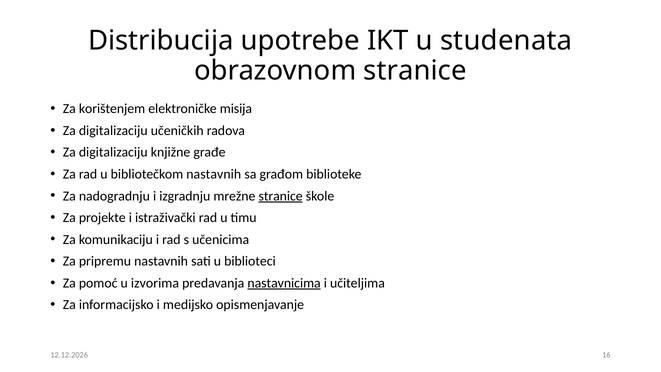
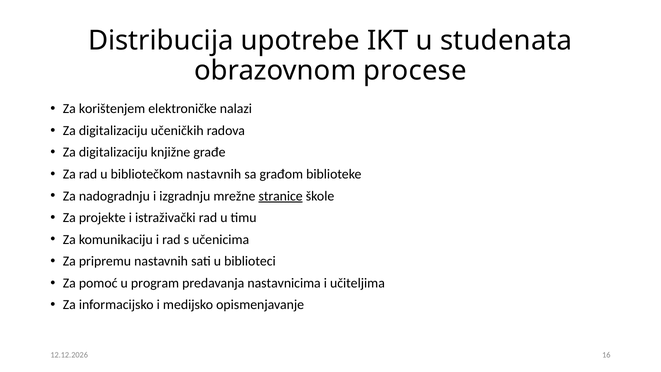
obrazovnom stranice: stranice -> procese
misija: misija -> nalazi
izvorima: izvorima -> program
nastavnicima underline: present -> none
